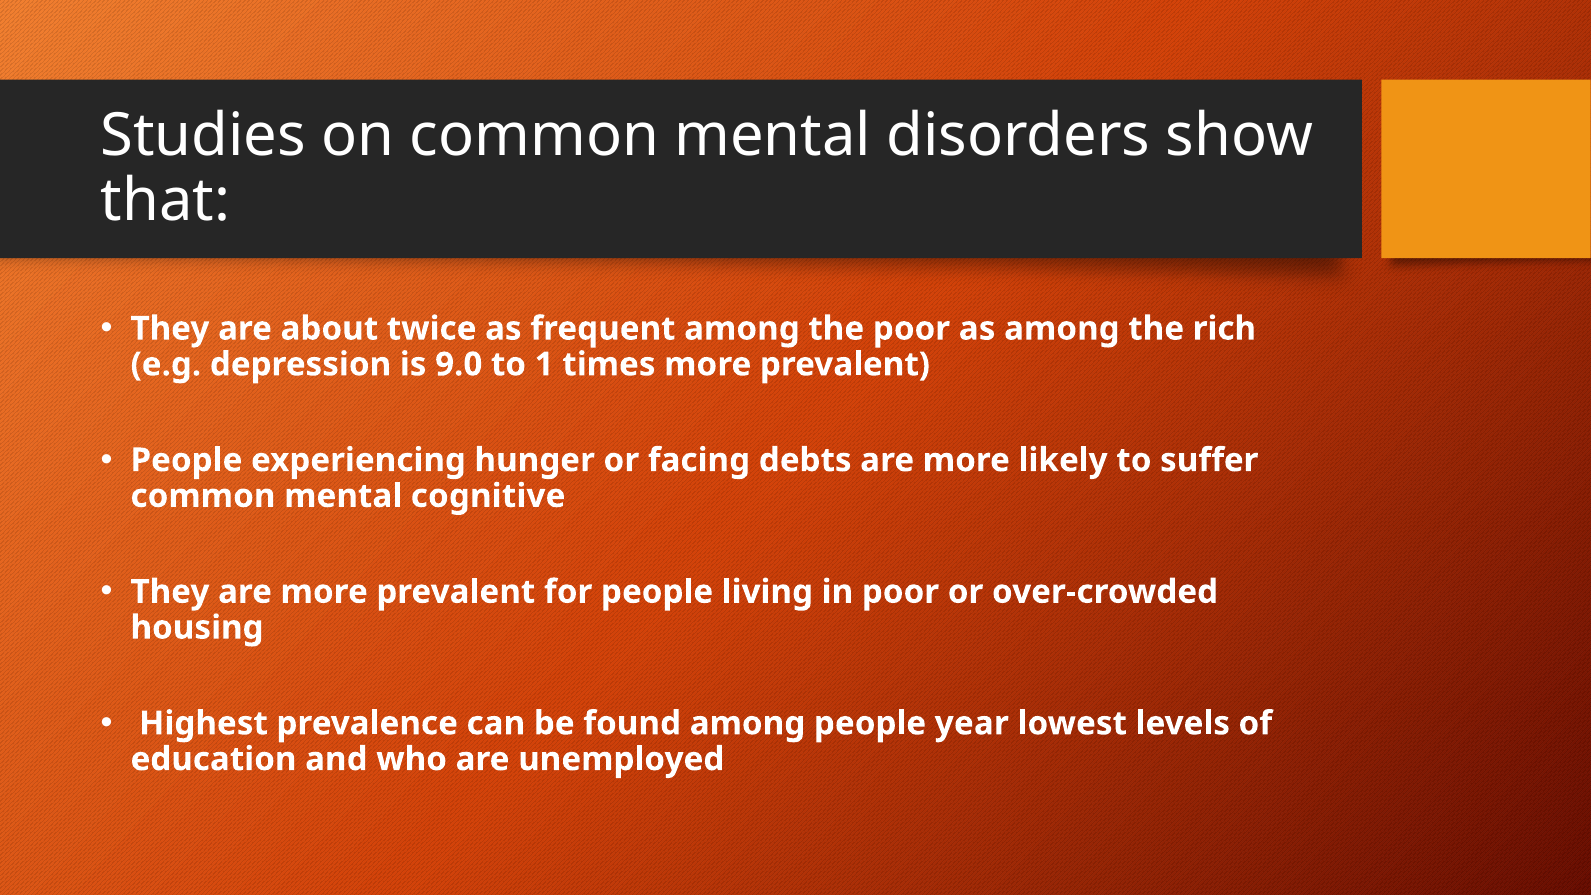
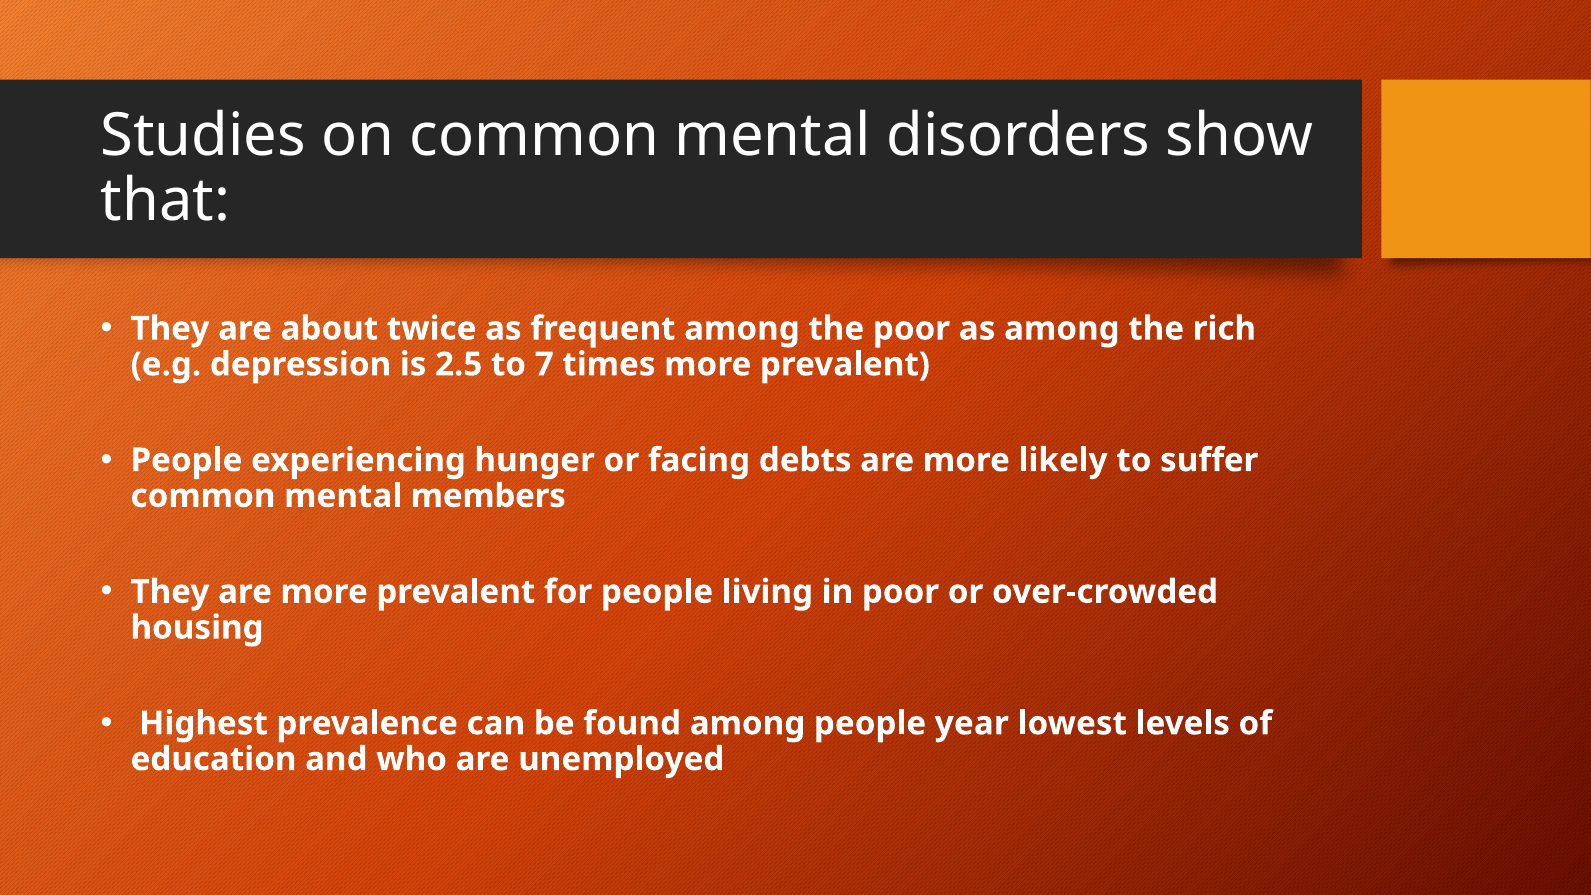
9.0: 9.0 -> 2.5
1: 1 -> 7
cognitive: cognitive -> members
